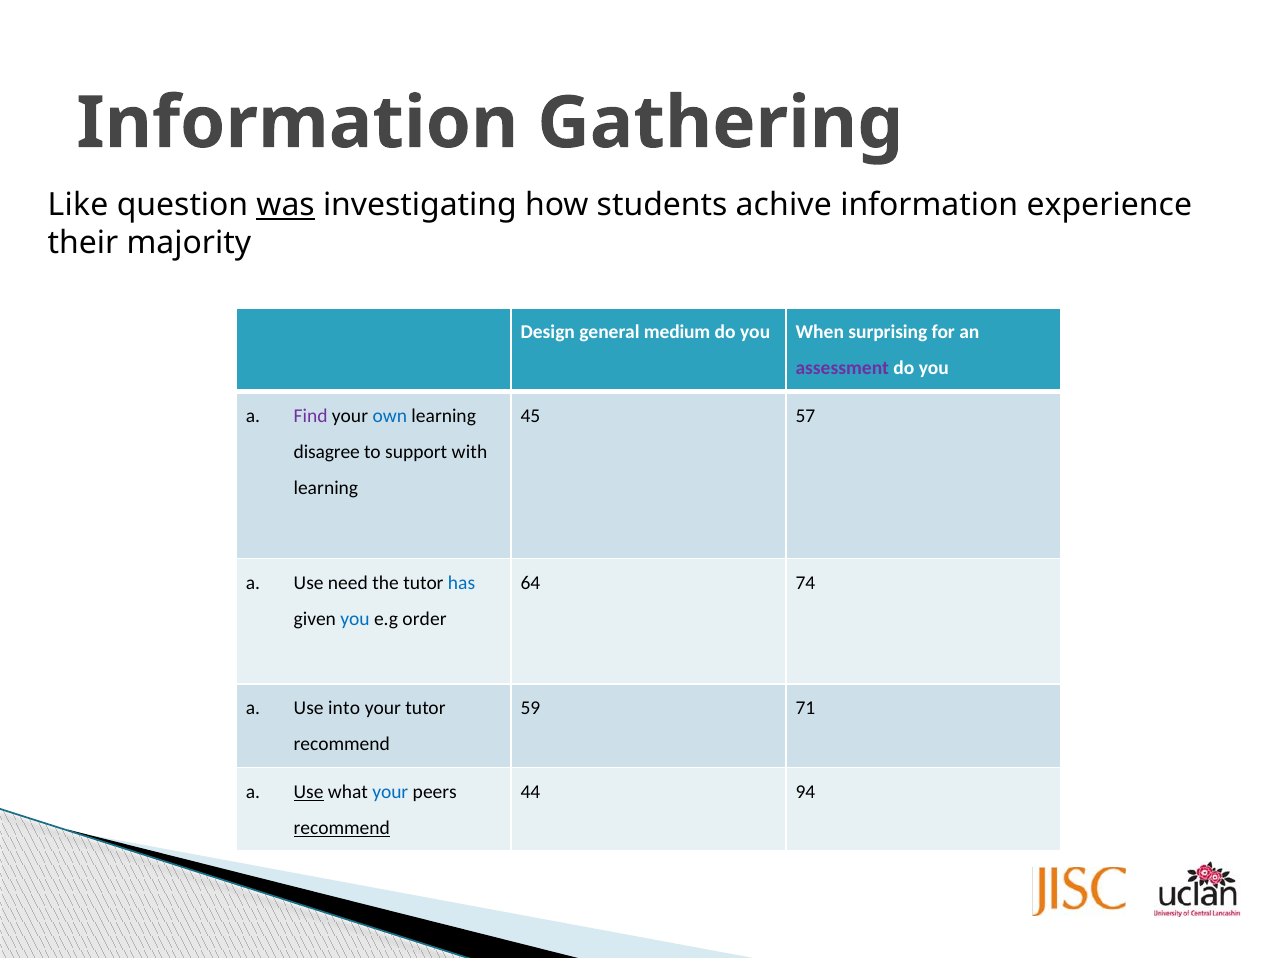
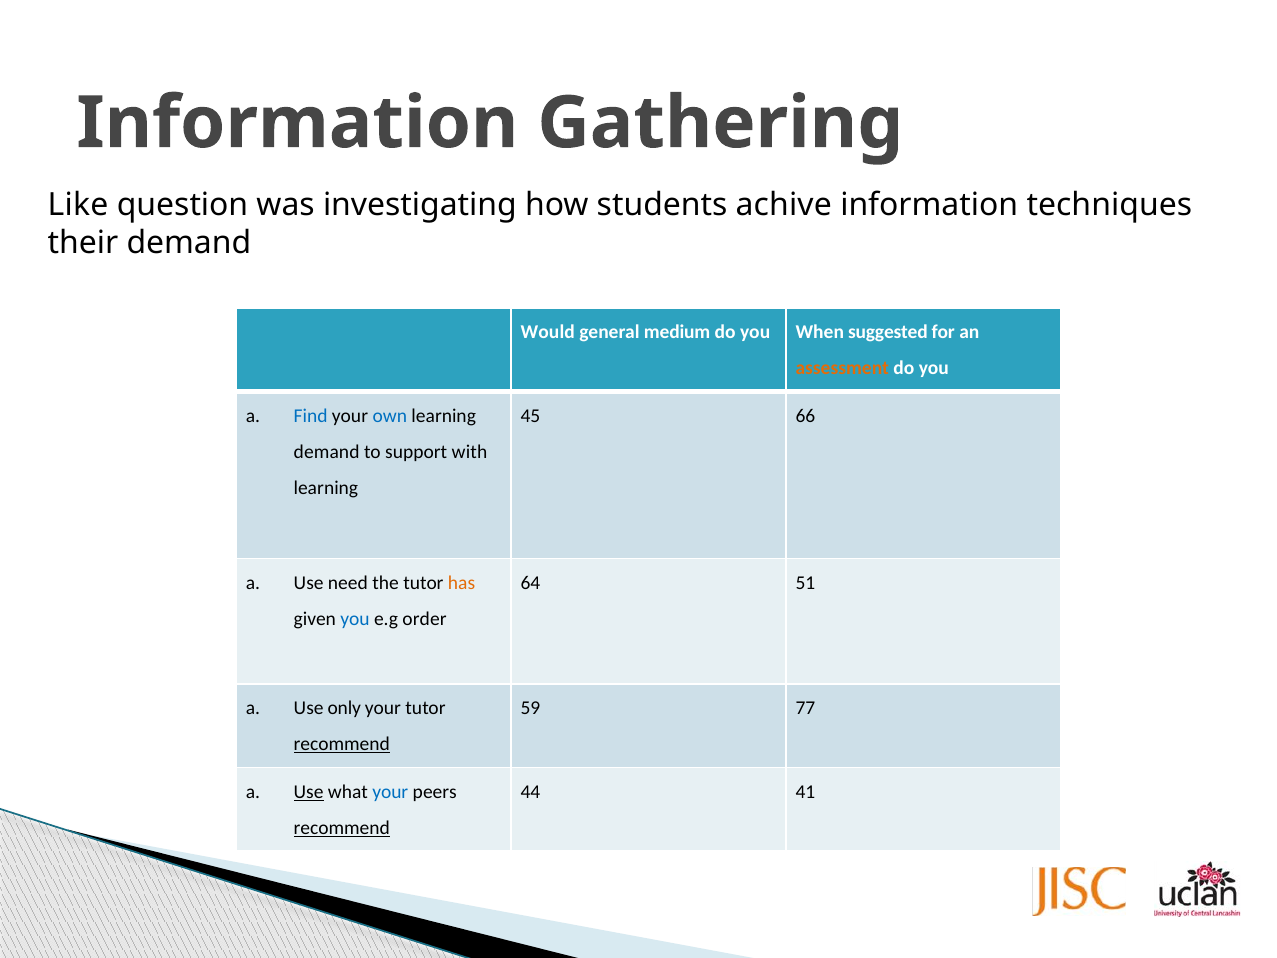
was underline: present -> none
experience: experience -> techniques
their majority: majority -> demand
Design: Design -> Would
surprising: surprising -> suggested
assessment colour: purple -> orange
Find colour: purple -> blue
57: 57 -> 66
disagree at (327, 452): disagree -> demand
has colour: blue -> orange
74: 74 -> 51
into: into -> only
71: 71 -> 77
recommend at (342, 744) underline: none -> present
94: 94 -> 41
